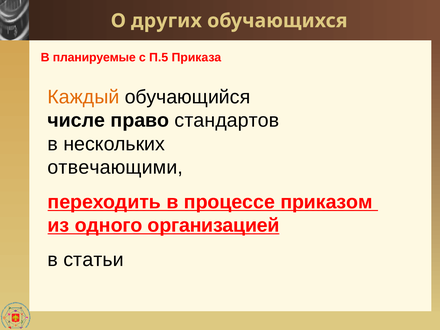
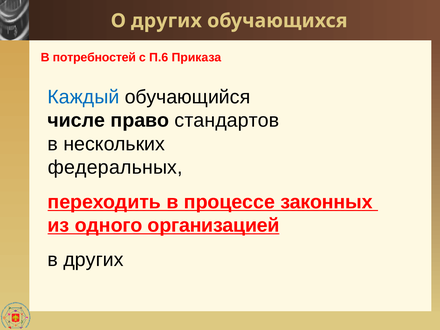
планируемые: планируемые -> потребностей
П.5: П.5 -> П.6
Каждый colour: orange -> blue
отвечающими: отвечающими -> федеральных
приказом: приказом -> законных
в статьи: статьи -> других
